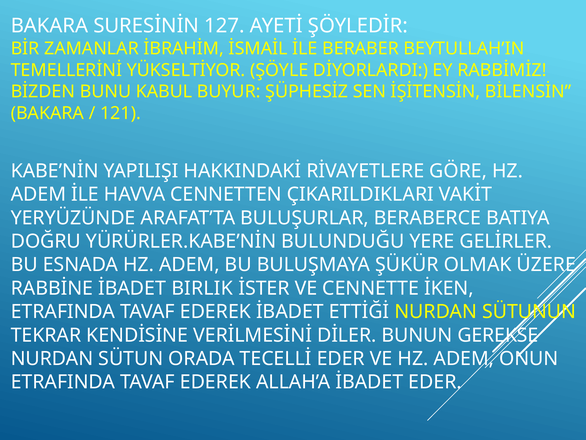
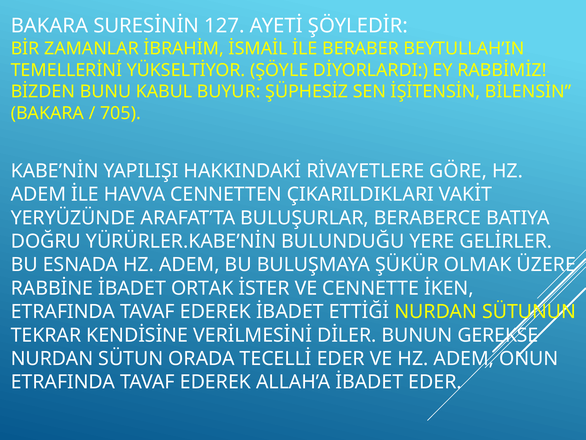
121: 121 -> 705
BIRLIK: BIRLIK -> ORTAK
